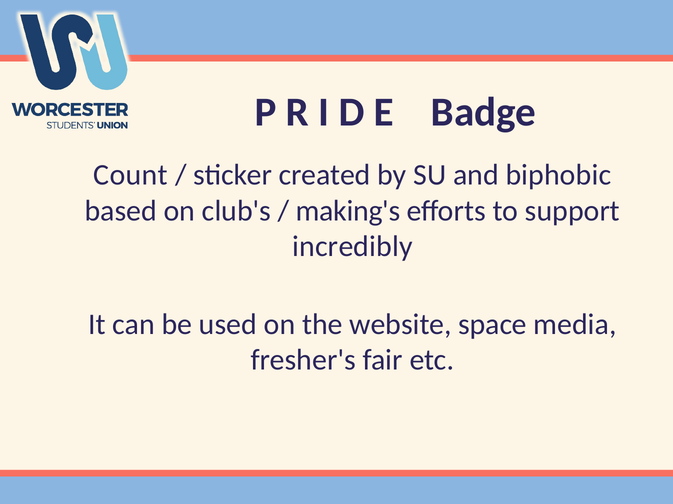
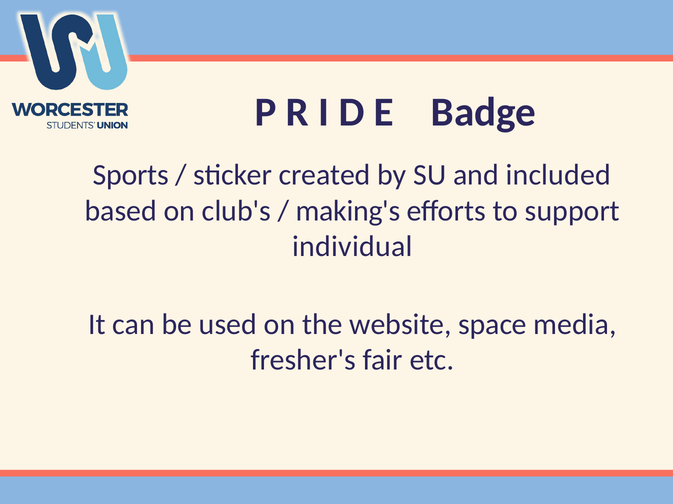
Count: Count -> Sports
biphobic: biphobic -> included
incredibly: incredibly -> individual
